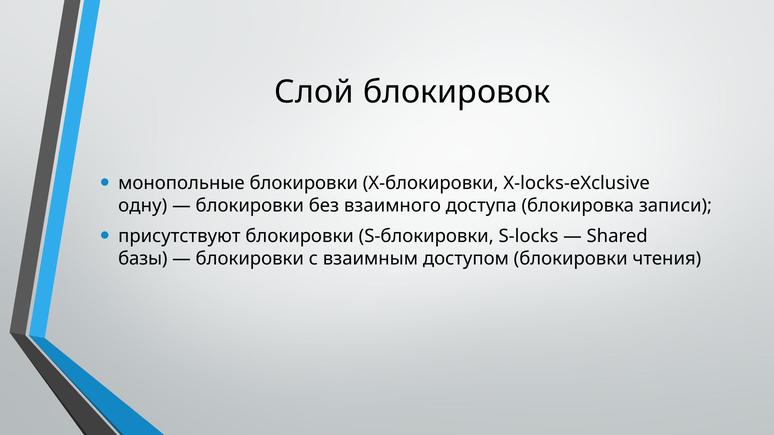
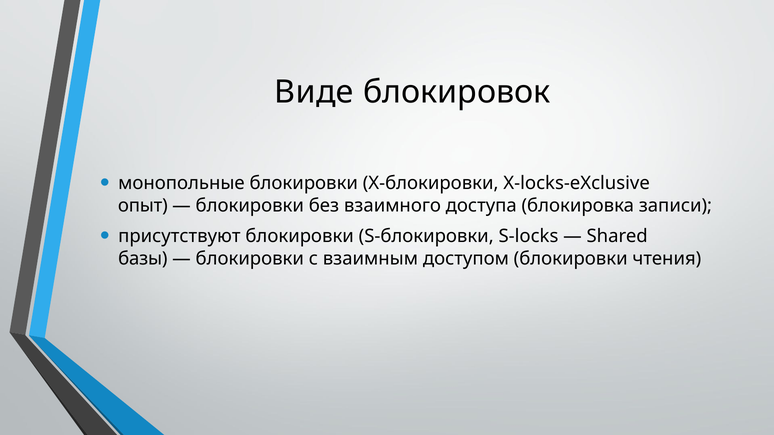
Слой: Слой -> Виде
одну: одну -> опыт
